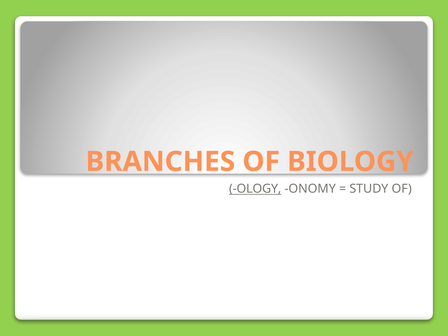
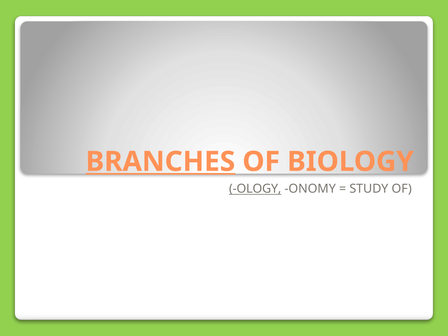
BRANCHES underline: none -> present
